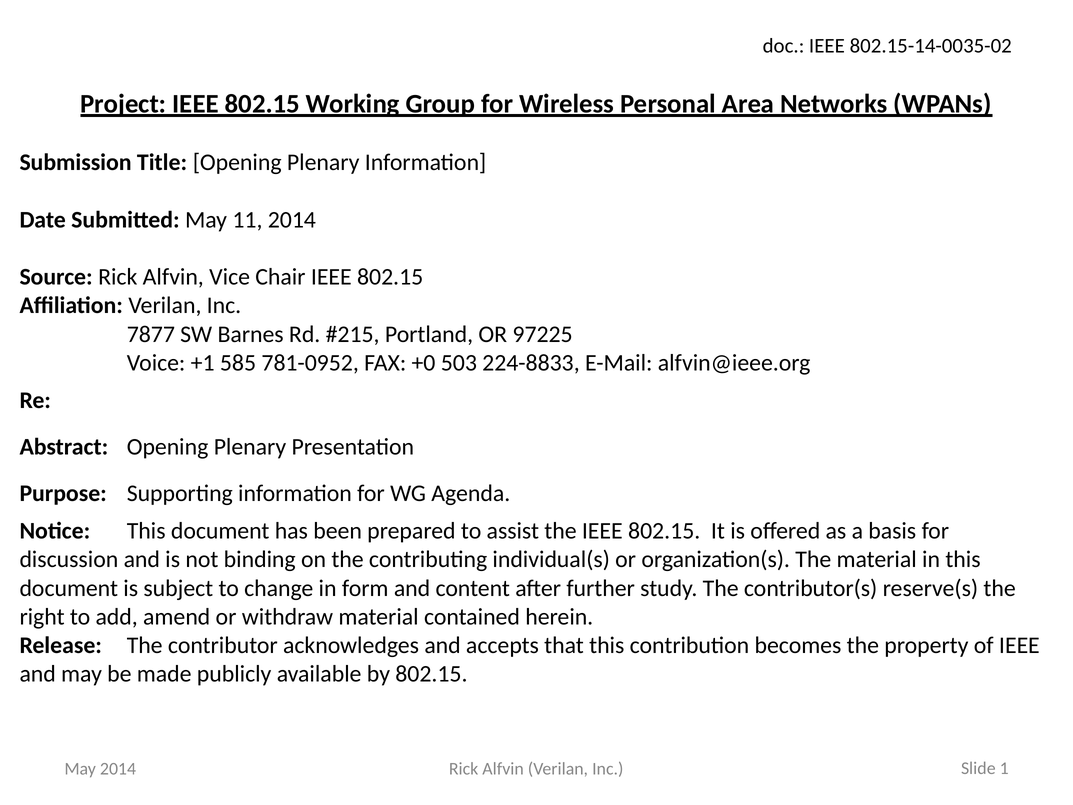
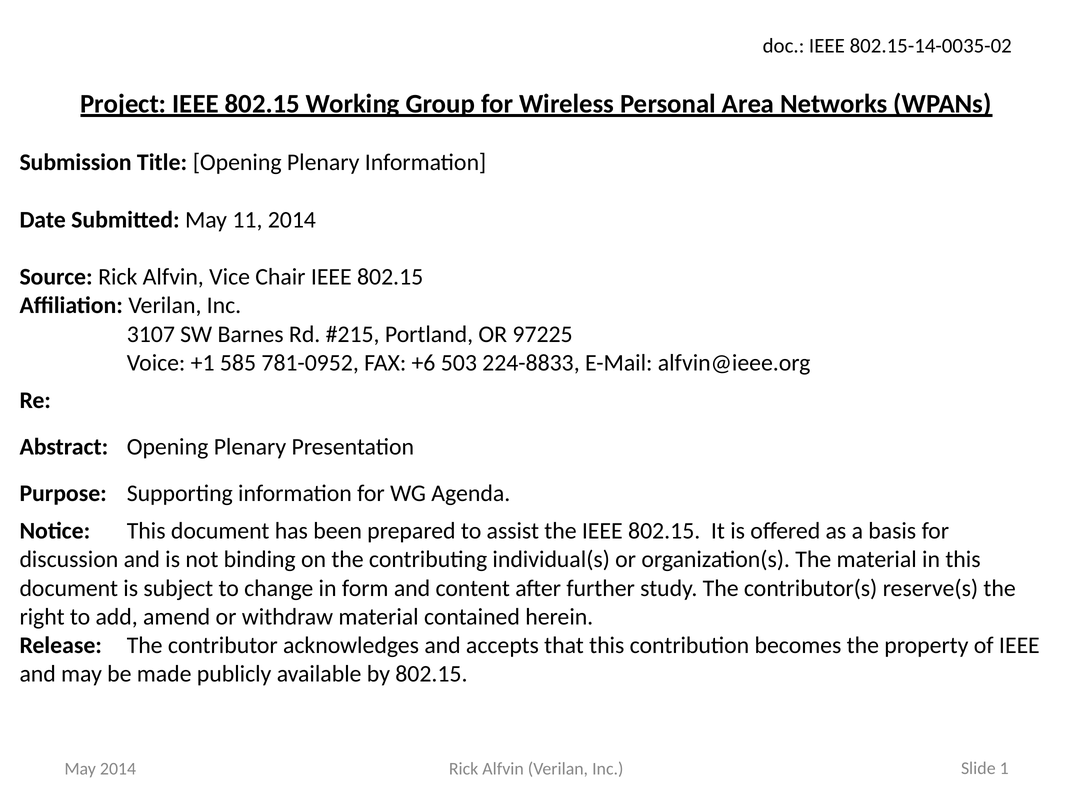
7877: 7877 -> 3107
+0: +0 -> +6
